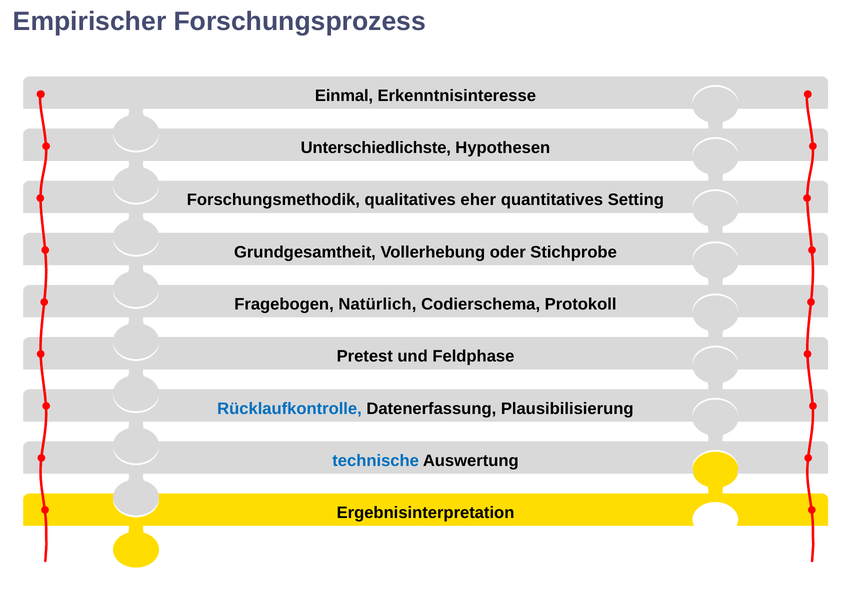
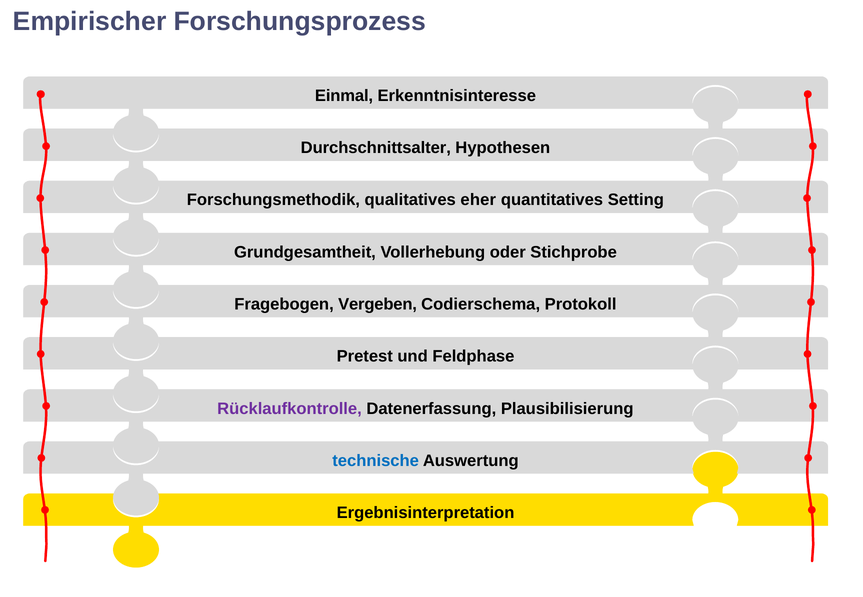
Unterschiedlichste: Unterschiedlichste -> Durchschnittsalter
Natürlich: Natürlich -> Vergeben
Rücklaufkontrolle colour: blue -> purple
